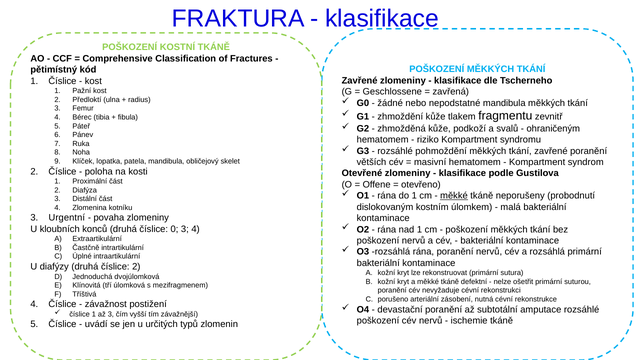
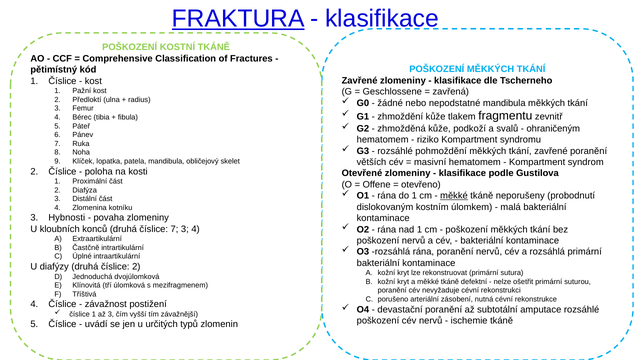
FRAKTURA underline: none -> present
Urgentní: Urgentní -> Hybnosti
číslice 0: 0 -> 7
